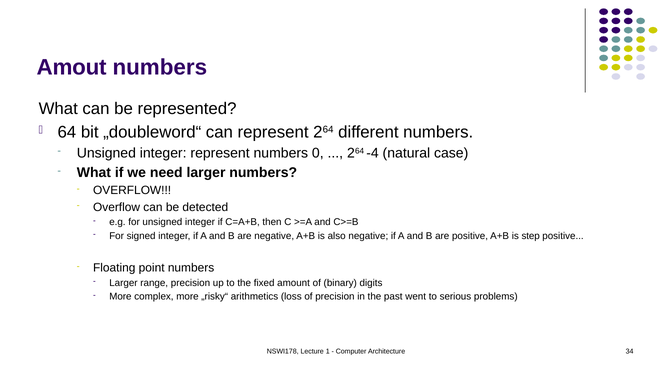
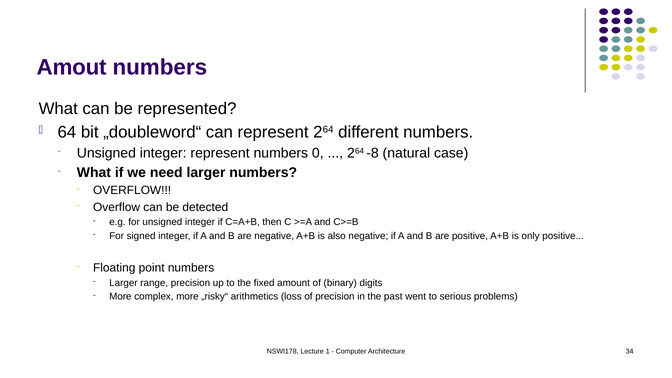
-4: -4 -> -8
step: step -> only
